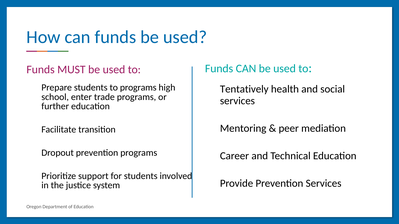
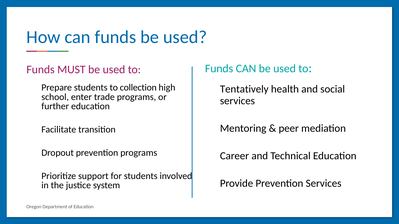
to programs: programs -> collection
